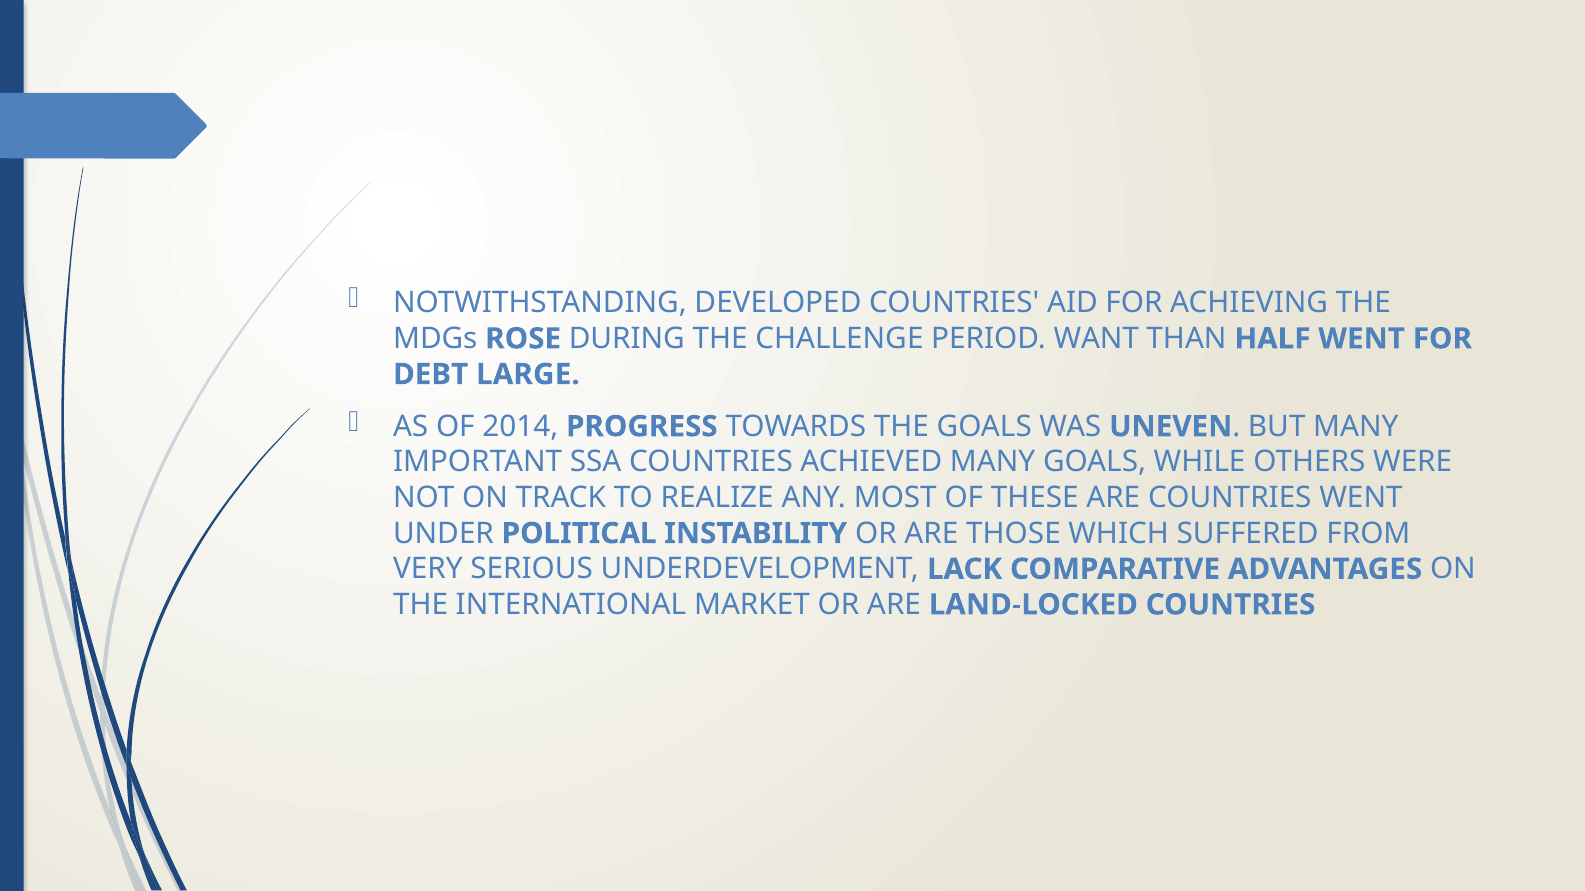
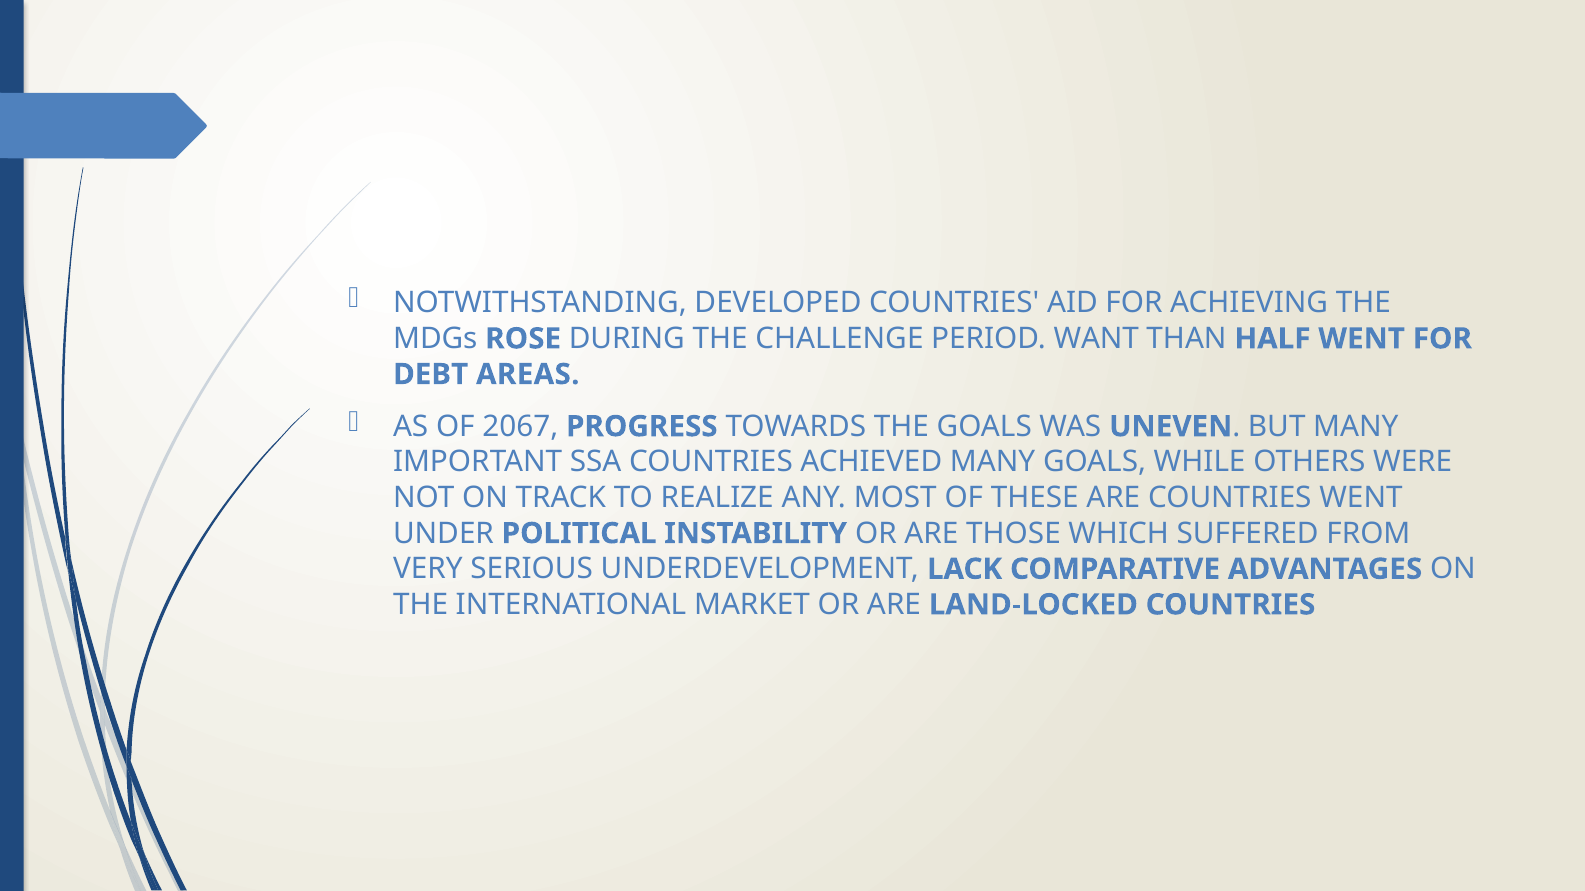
LARGE: LARGE -> AREAS
2014: 2014 -> 2067
